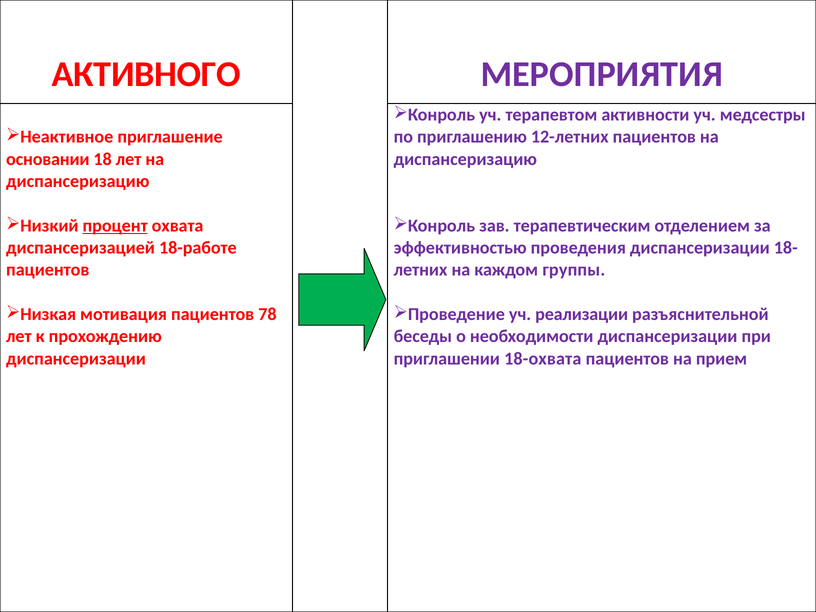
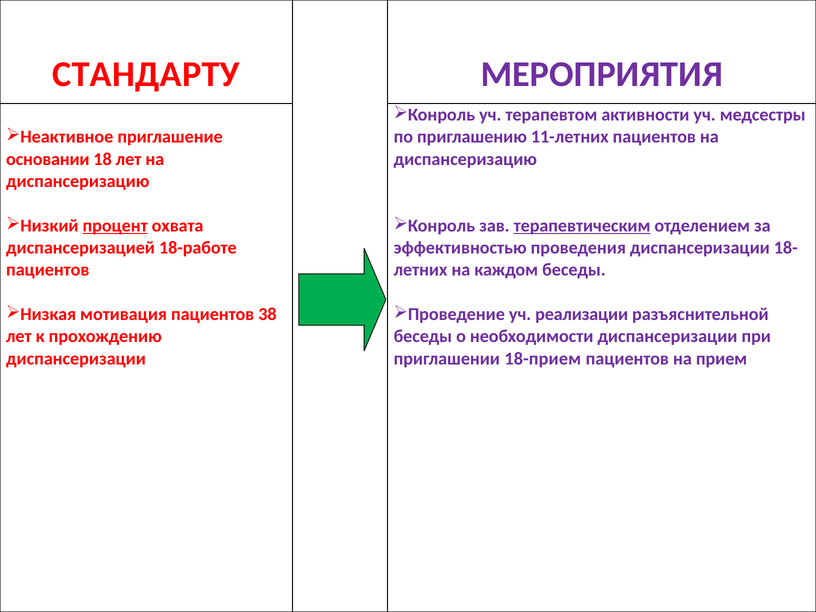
АКТИВНОГО: АКТИВНОГО -> СТАНДАРТУ
12-летних: 12-летних -> 11-летних
терапевтическим underline: none -> present
каждом группы: группы -> беседы
78: 78 -> 38
18-охвата: 18-охвата -> 18-прием
